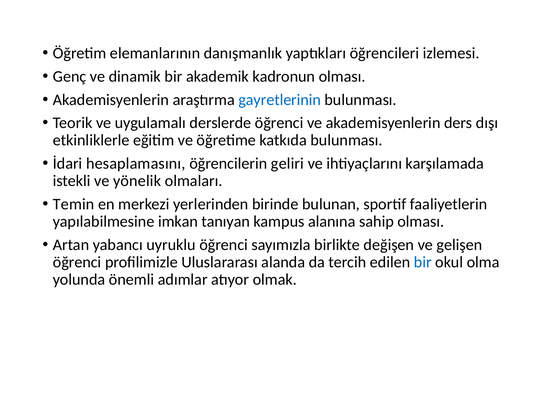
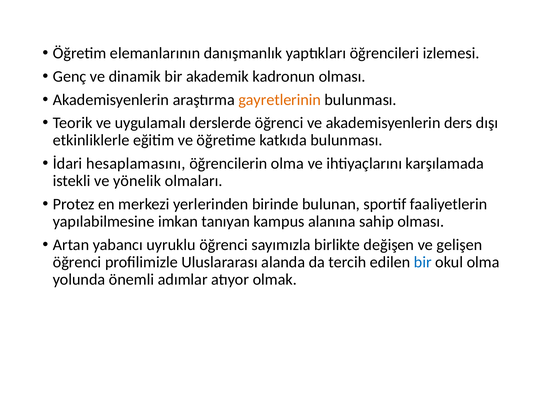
gayretlerinin colour: blue -> orange
öğrencilerin geliri: geliri -> olma
Temin: Temin -> Protez
